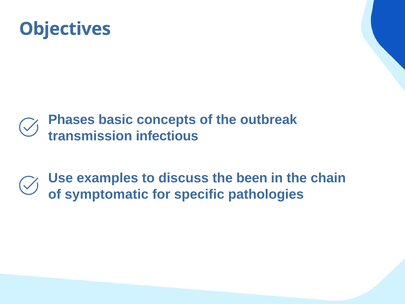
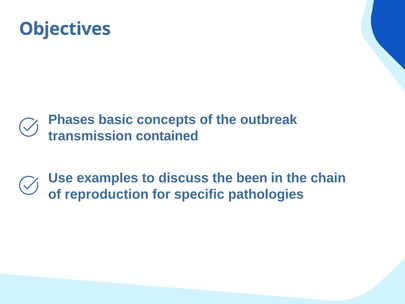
infectious: infectious -> contained
symptomatic: symptomatic -> reproduction
